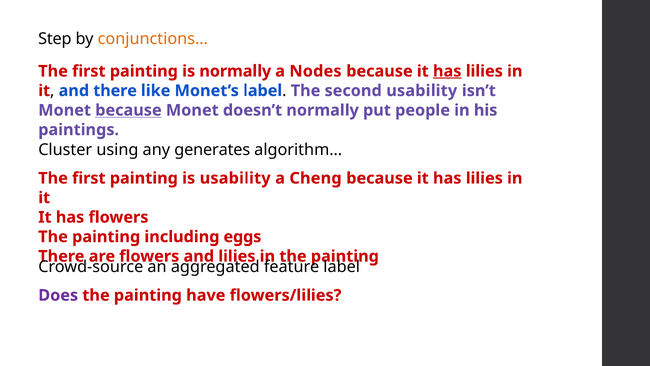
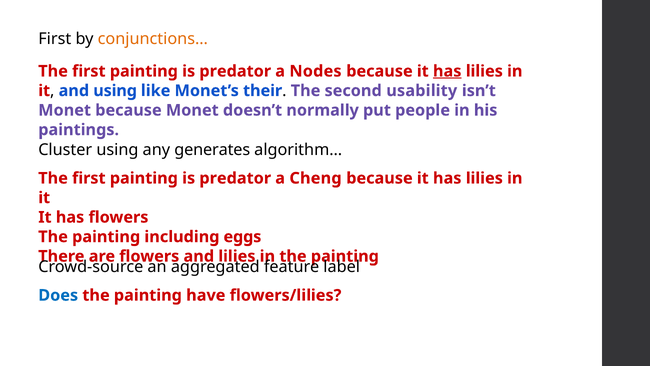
Step at (55, 39): Step -> First
normally at (235, 71): normally -> predator
and there: there -> using
Monet’s label: label -> their
because at (128, 110) underline: present -> none
usability at (235, 178): usability -> predator
Does colour: purple -> blue
